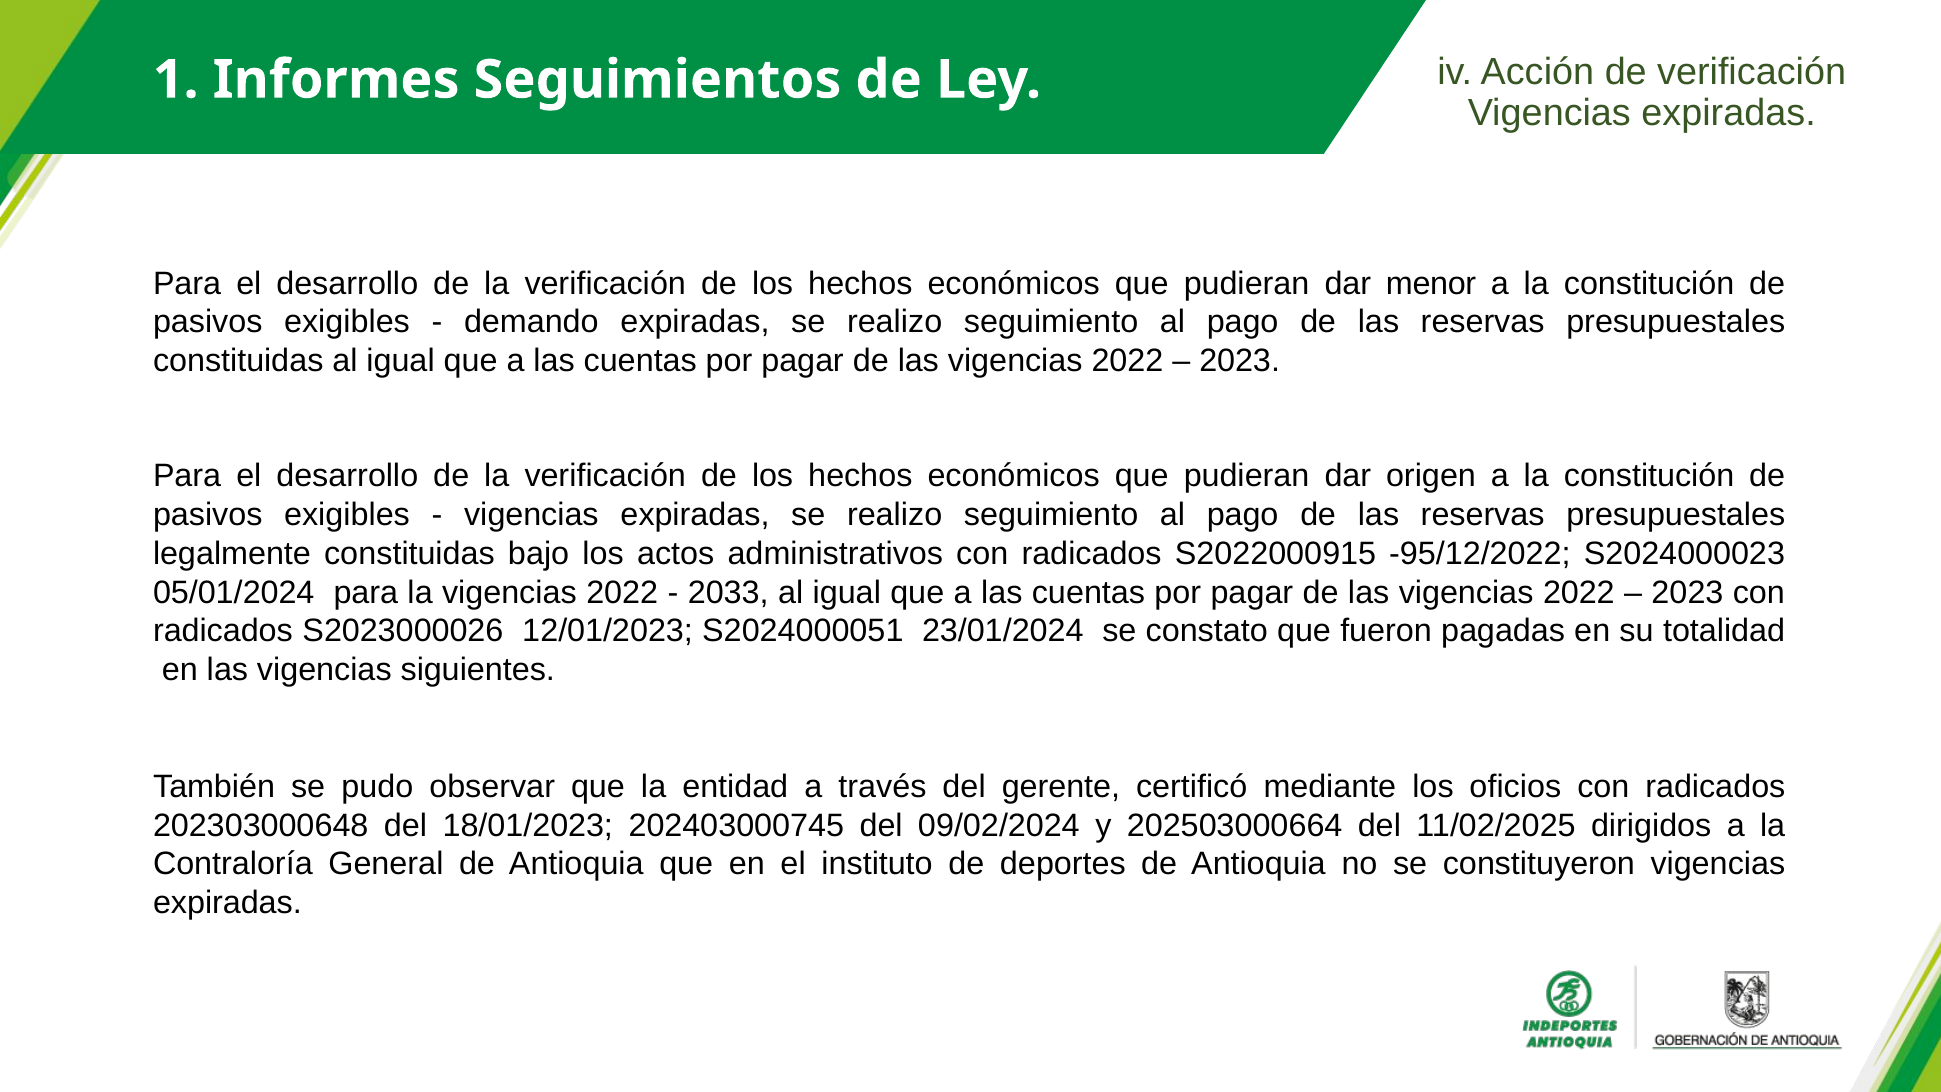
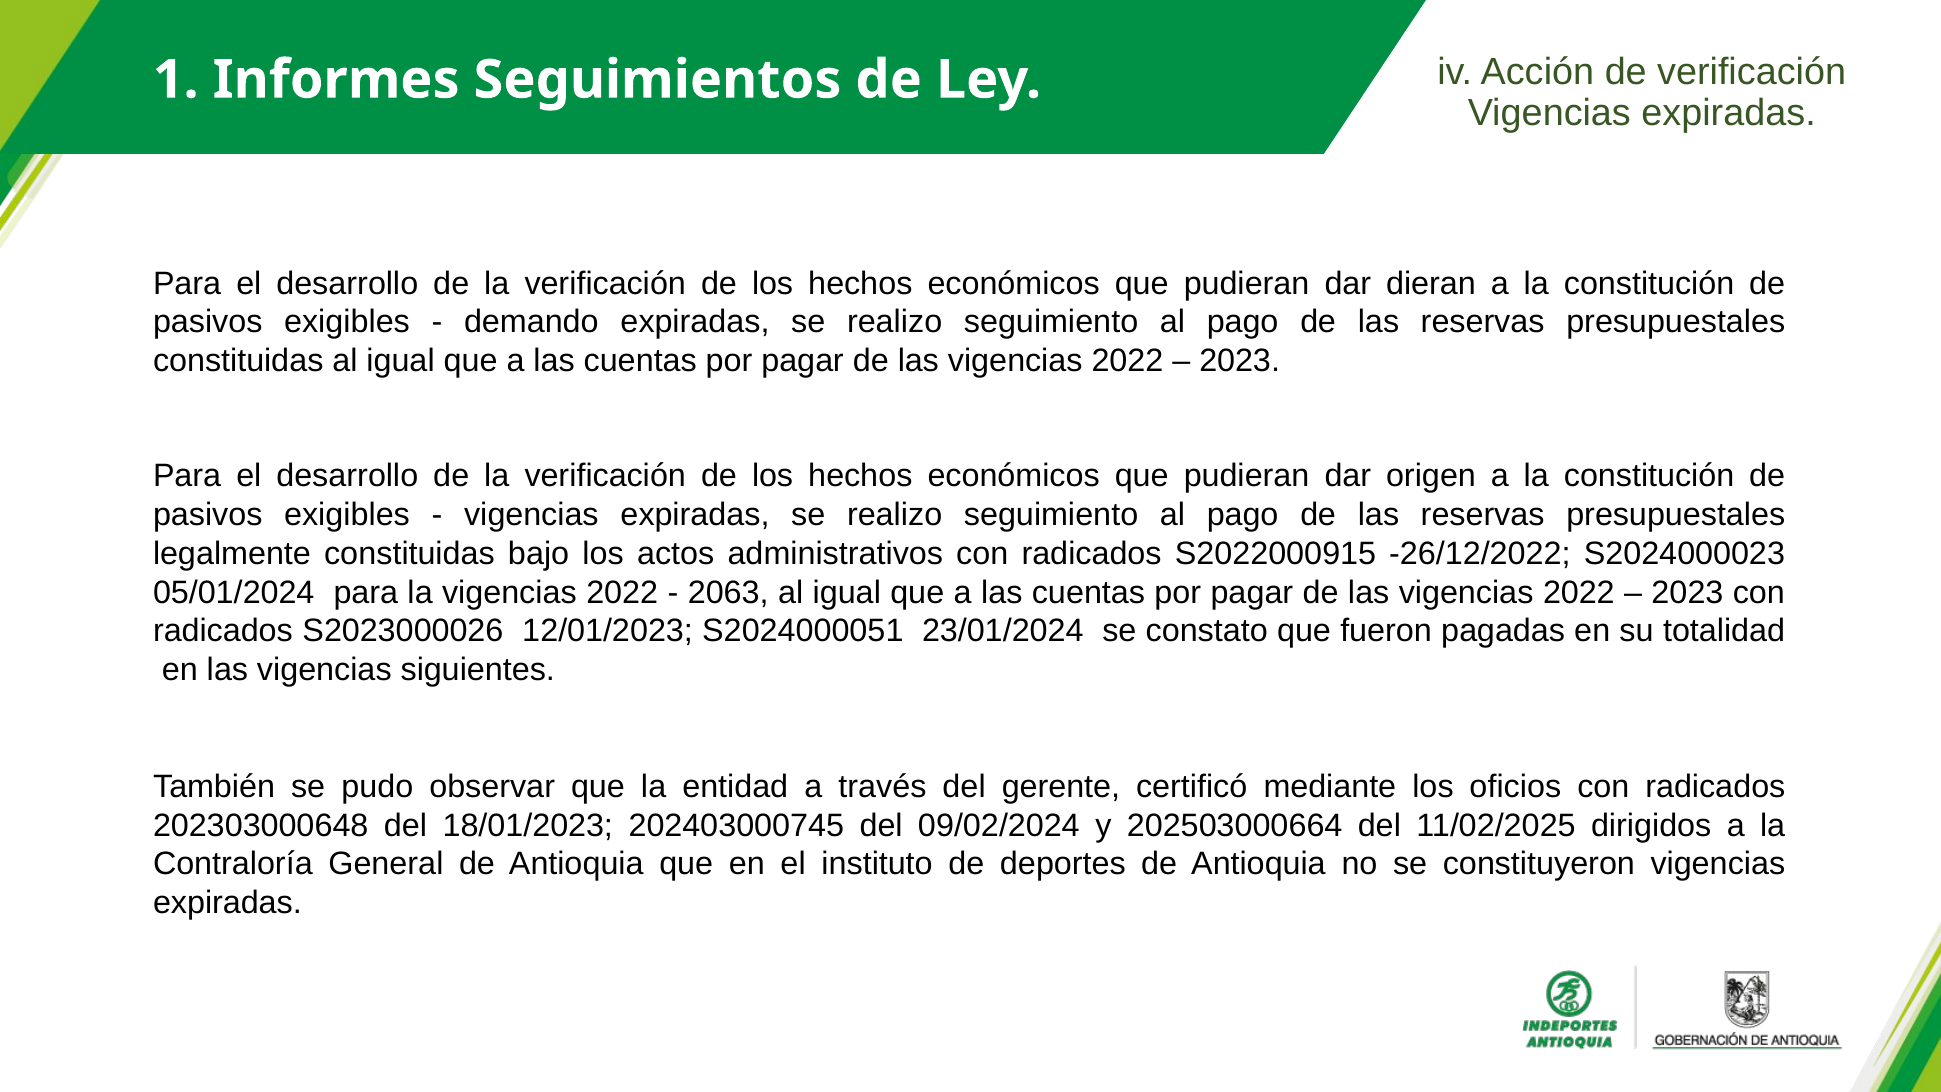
menor: menor -> dieran
-95/12/2022: -95/12/2022 -> -26/12/2022
2033: 2033 -> 2063
